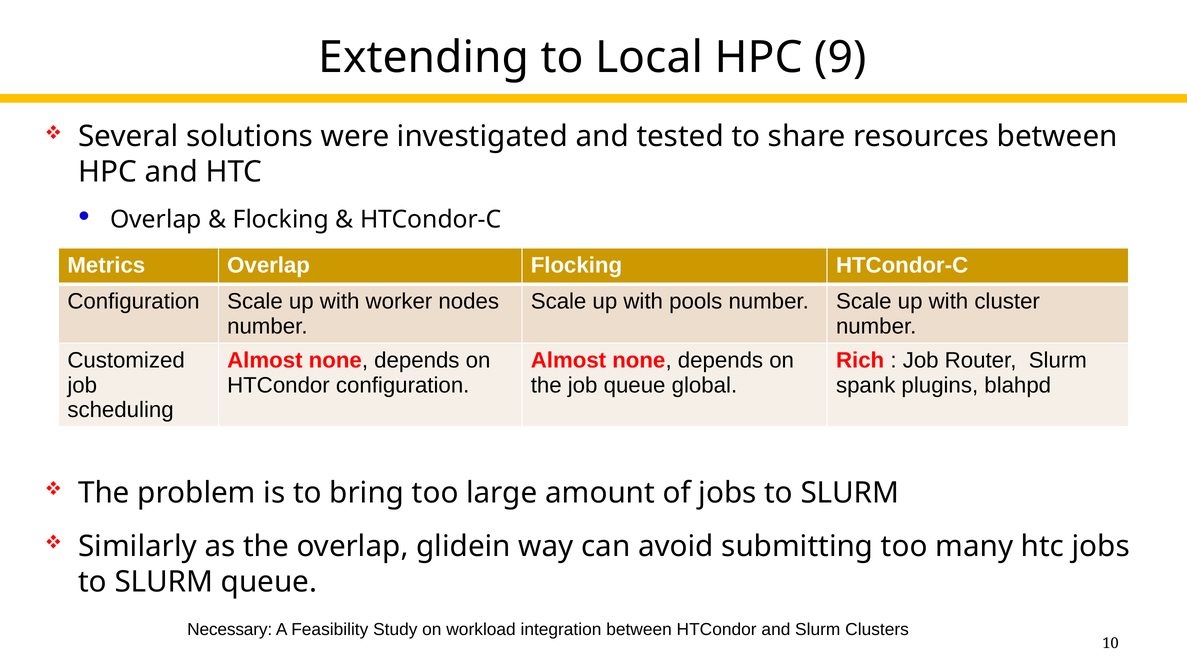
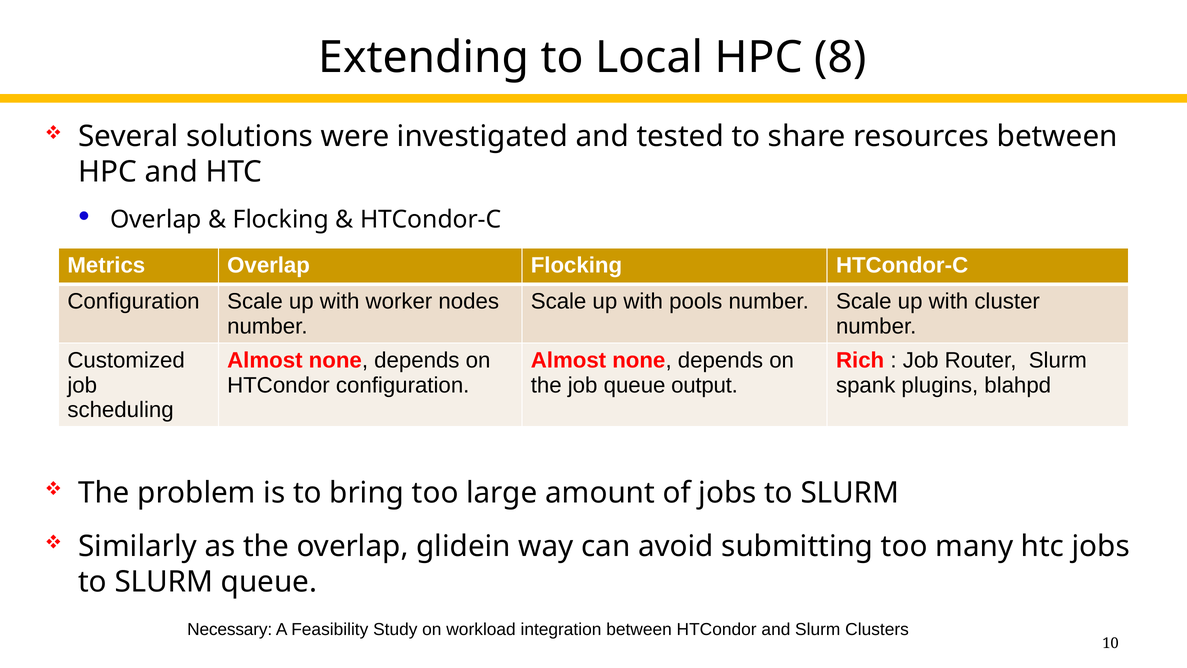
9: 9 -> 8
global: global -> output
